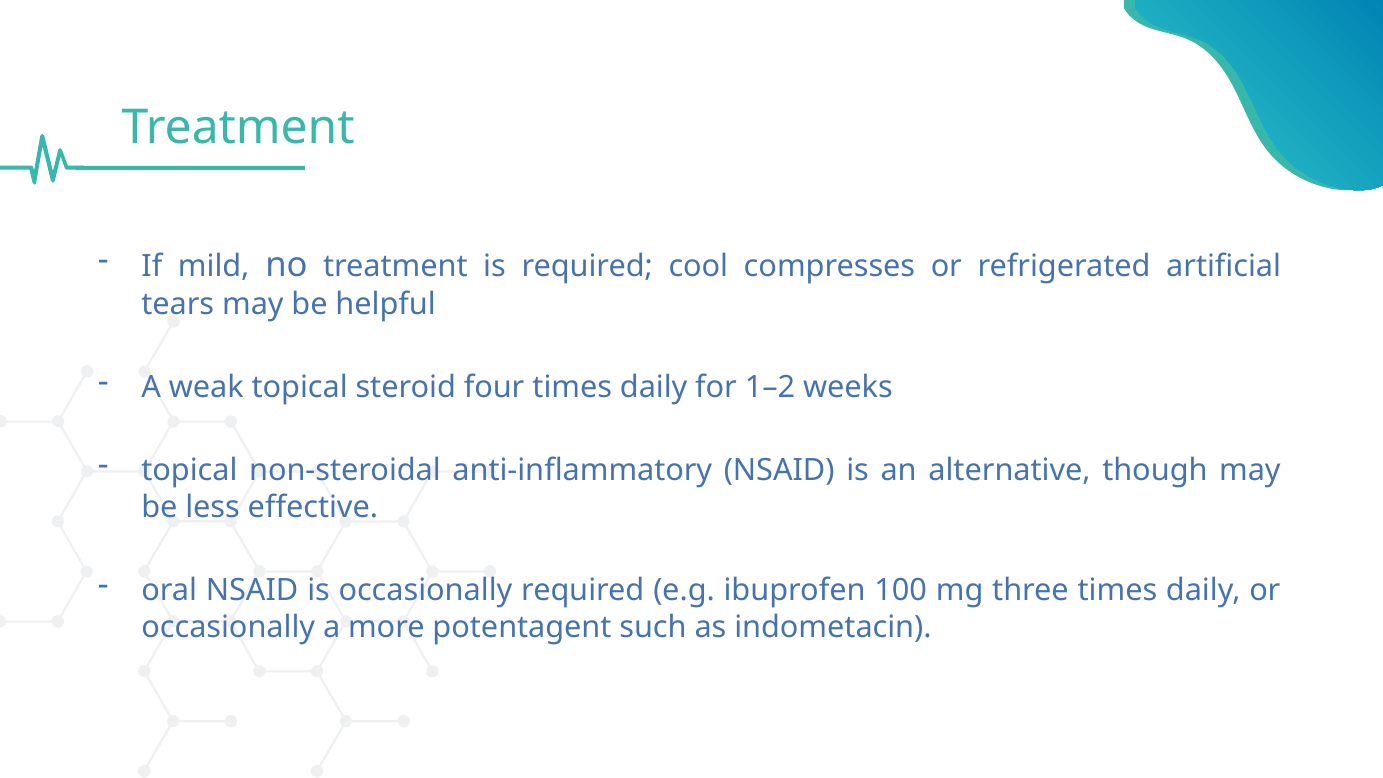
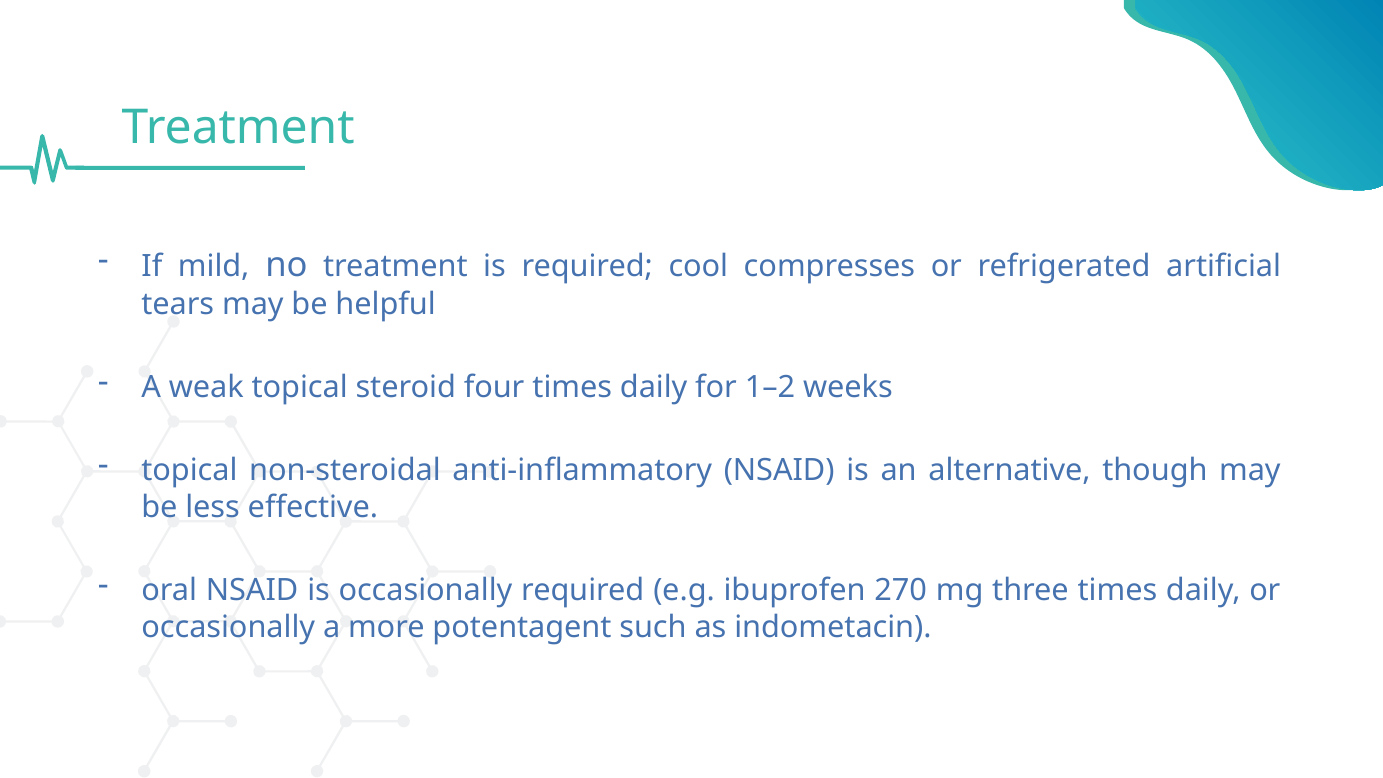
100: 100 -> 270
